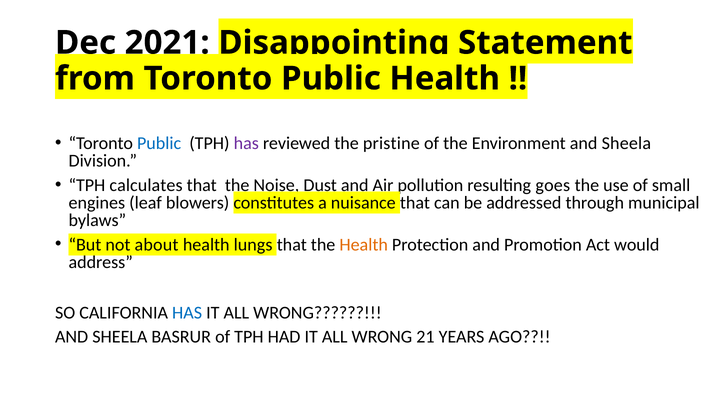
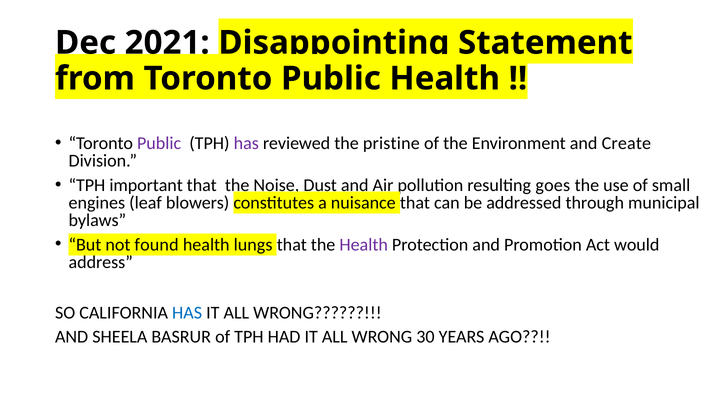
Public at (159, 143) colour: blue -> purple
Environment and Sheela: Sheela -> Create
calculates: calculates -> important
about: about -> found
Health at (364, 245) colour: orange -> purple
21: 21 -> 30
